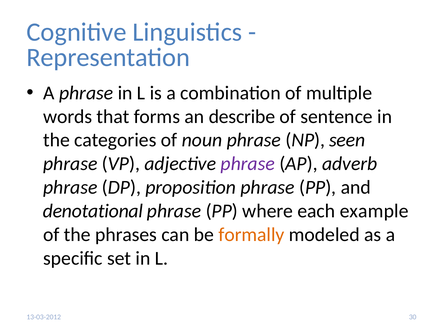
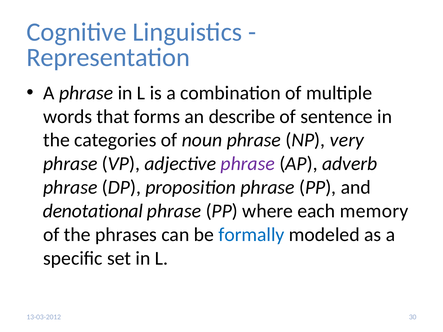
seen: seen -> very
example: example -> memory
formally colour: orange -> blue
